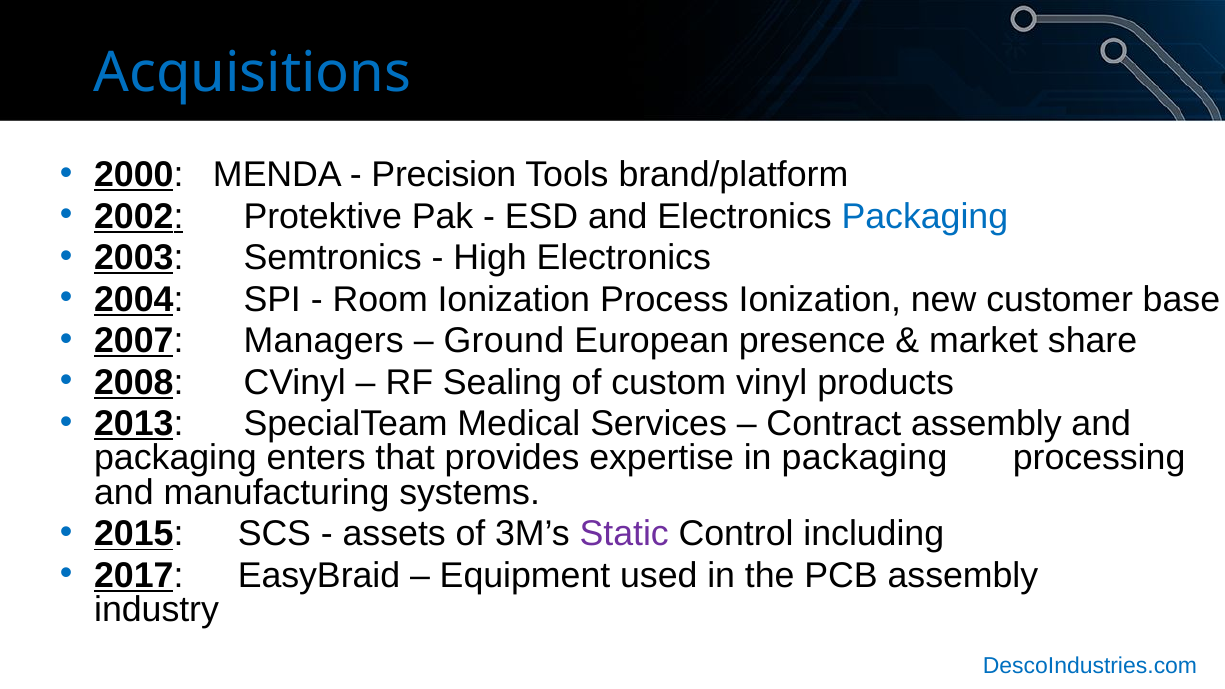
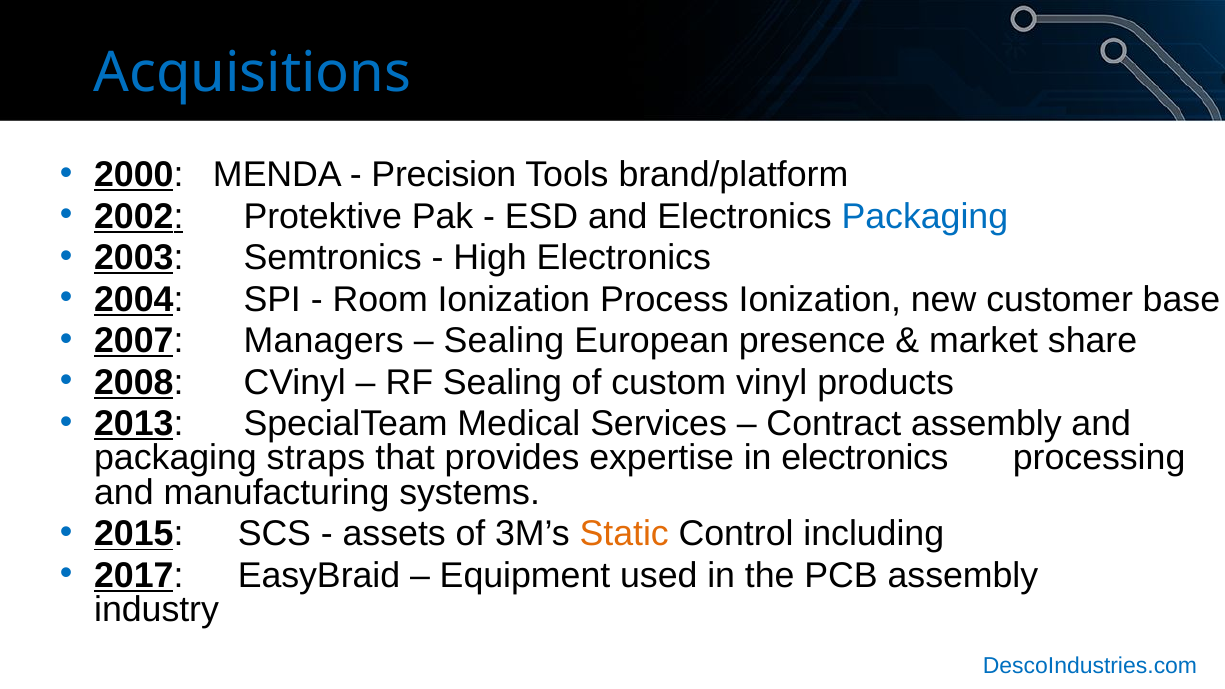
Ground at (504, 341): Ground -> Sealing
enters: enters -> straps
in packaging: packaging -> electronics
Static colour: purple -> orange
